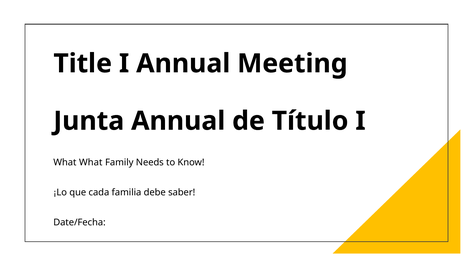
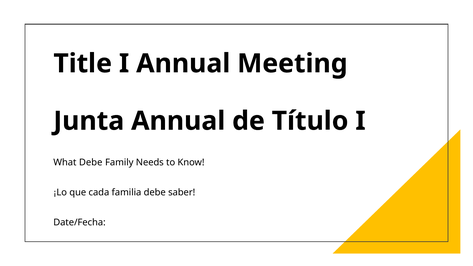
What What: What -> Debe
